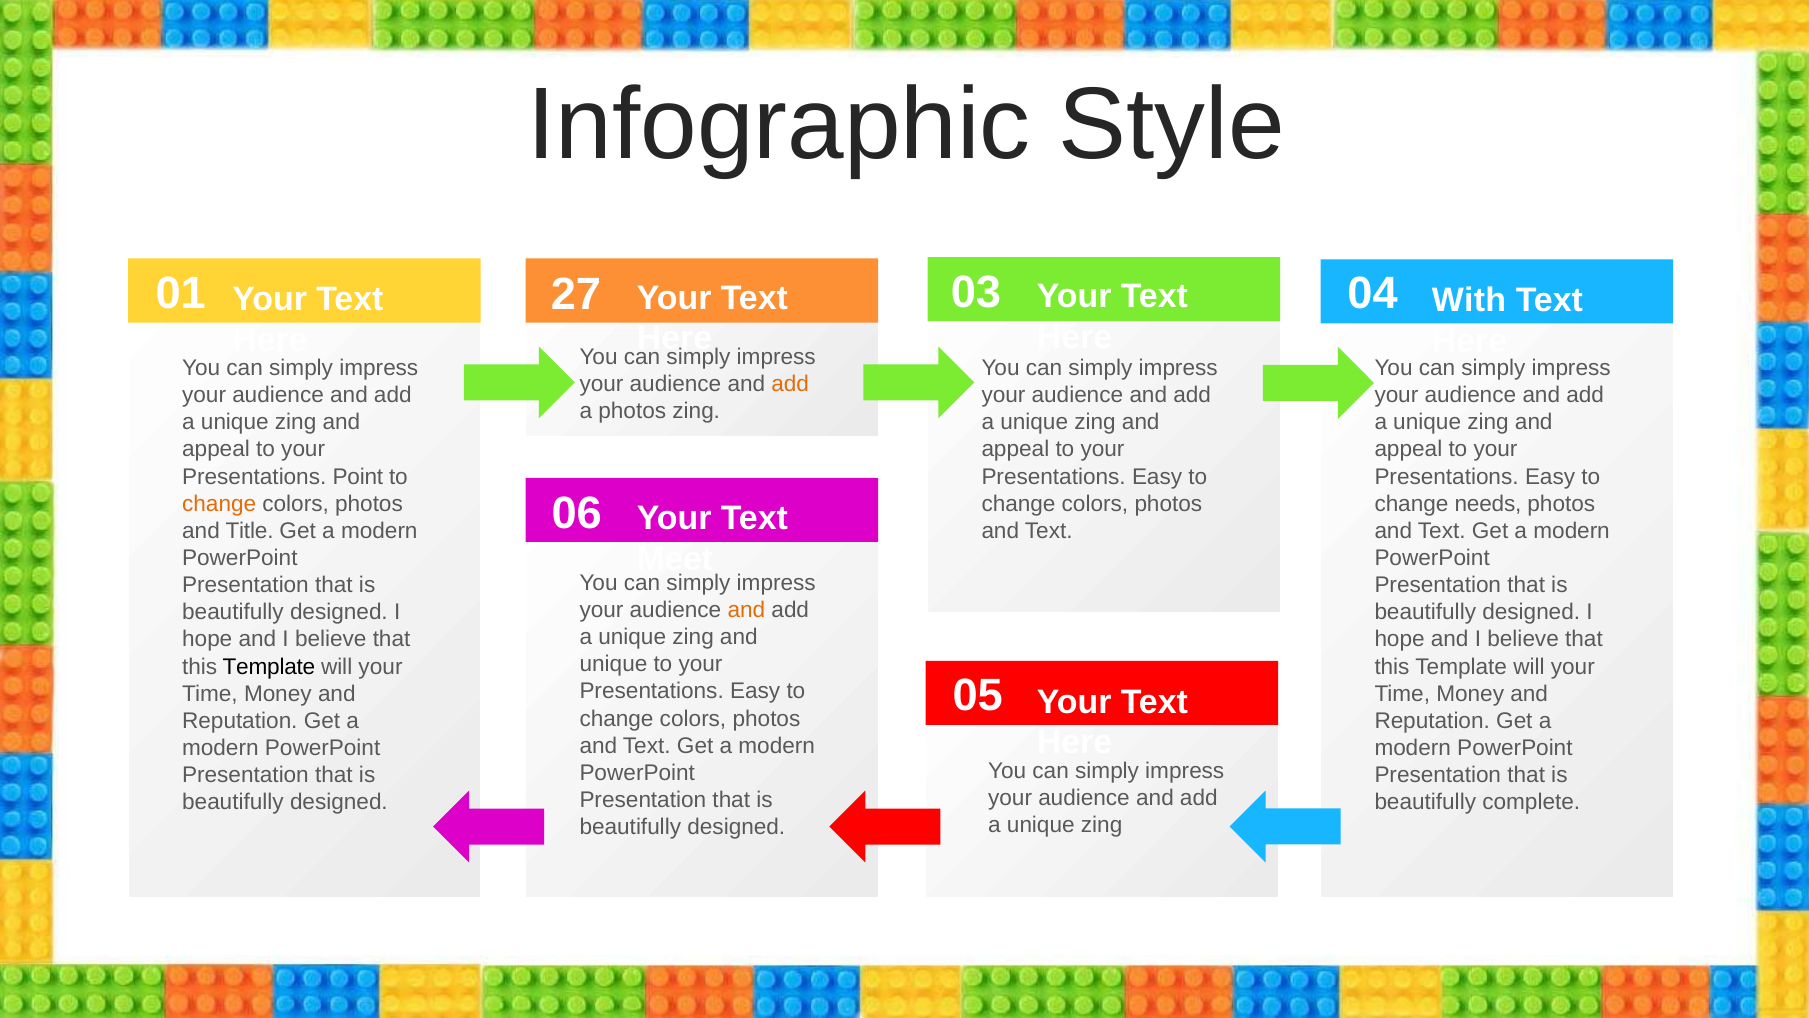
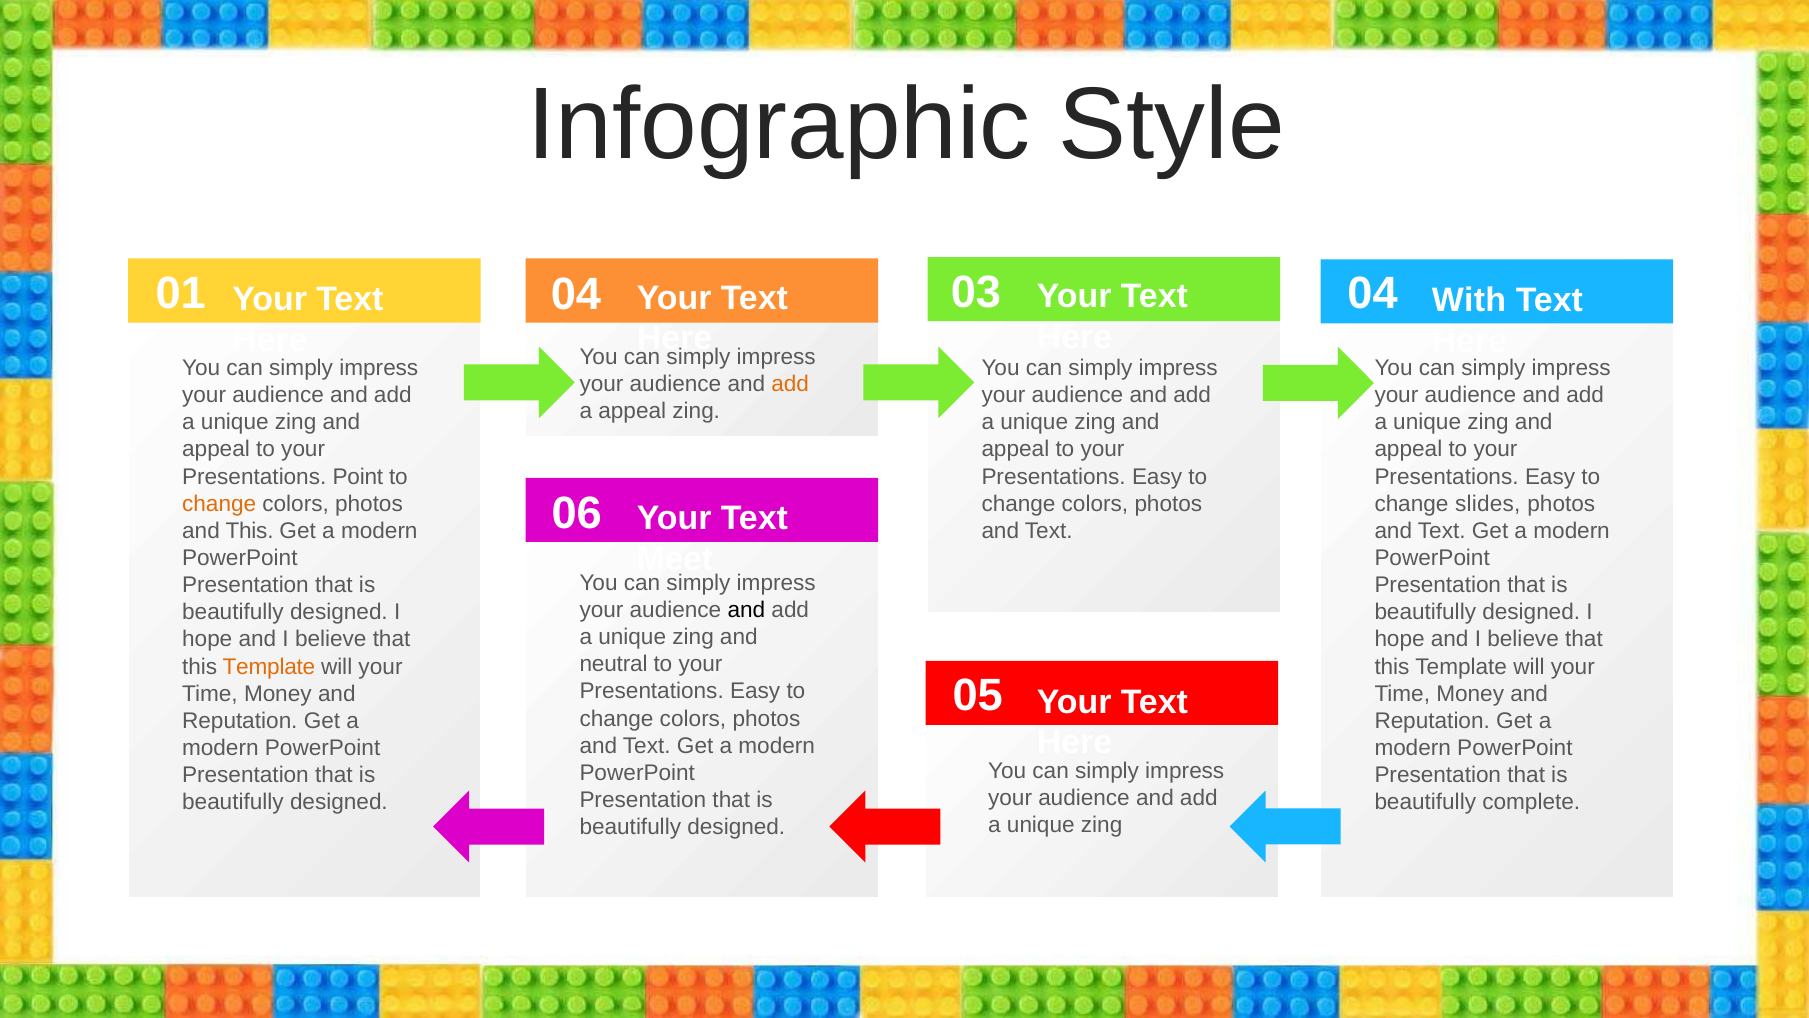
01 27: 27 -> 04
a photos: photos -> appeal
needs: needs -> slides
and Title: Title -> This
and at (746, 610) colour: orange -> black
unique at (613, 664): unique -> neutral
Template at (269, 666) colour: black -> orange
